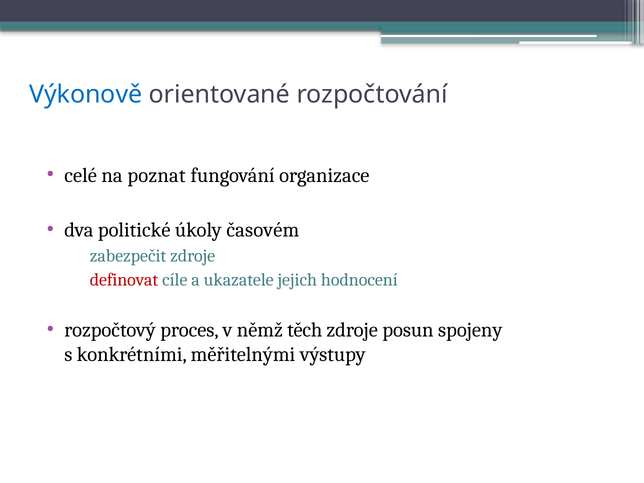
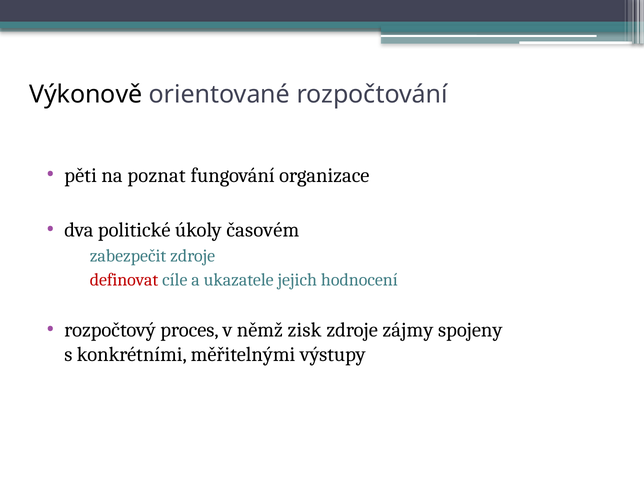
Výkonově colour: blue -> black
celé: celé -> pěti
těch: těch -> zisk
posun: posun -> zájmy
